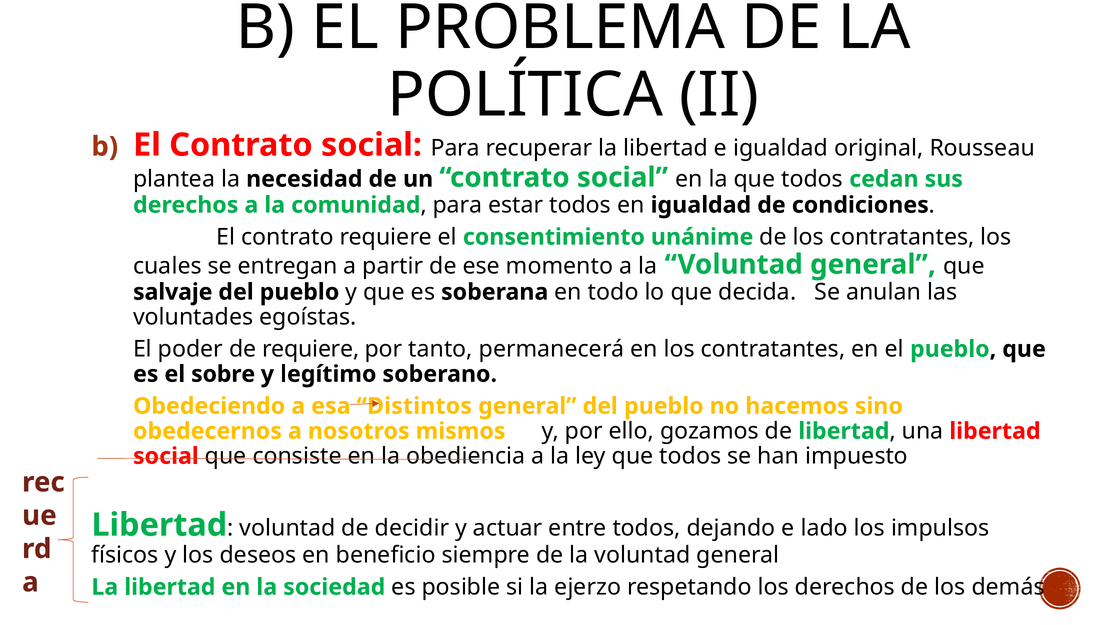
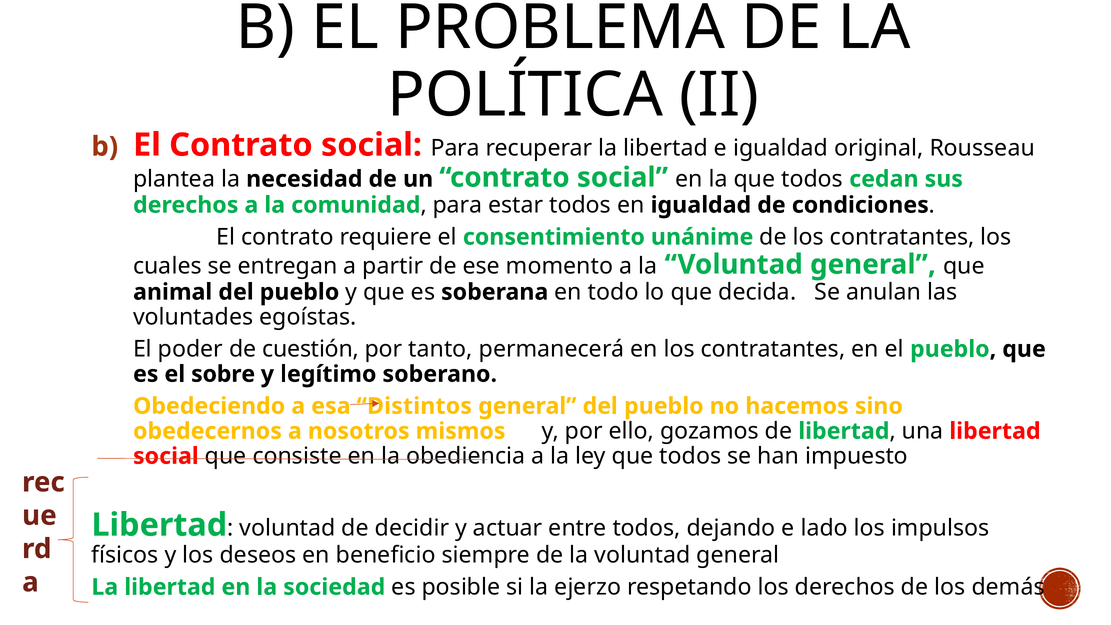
salvaje: salvaje -> animal
de requiere: requiere -> cuestión
